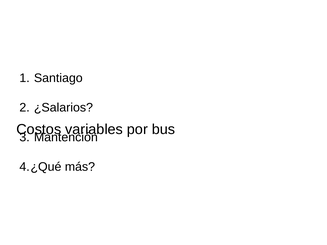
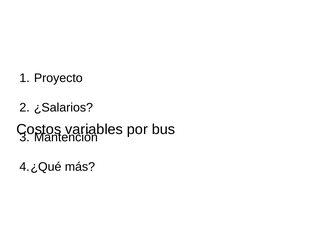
Santiago: Santiago -> Proyecto
